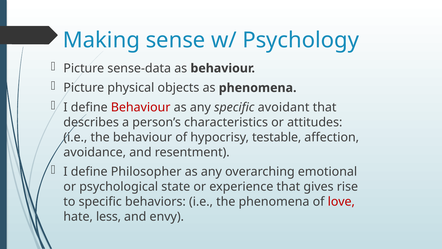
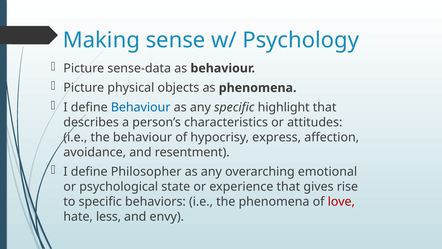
Behaviour at (141, 107) colour: red -> blue
avoidant: avoidant -> highlight
testable: testable -> express
